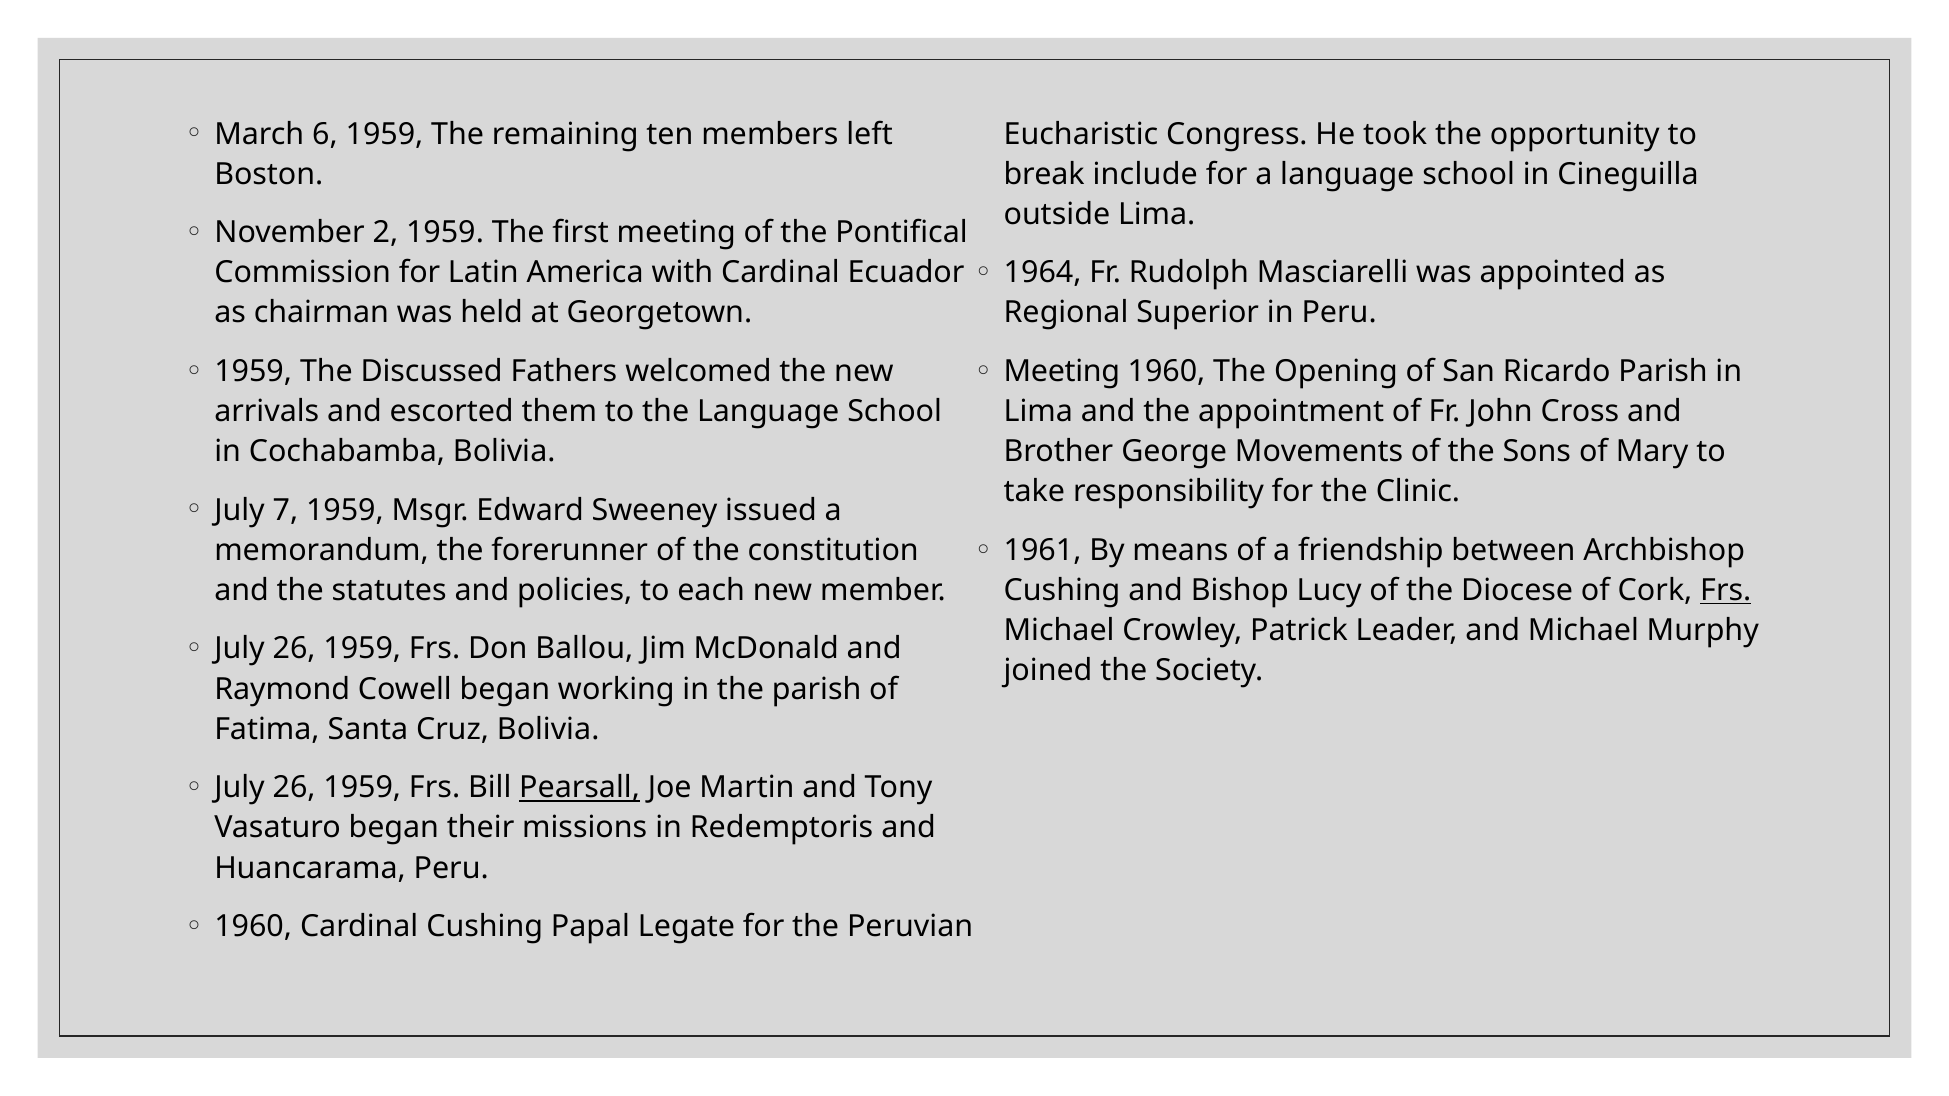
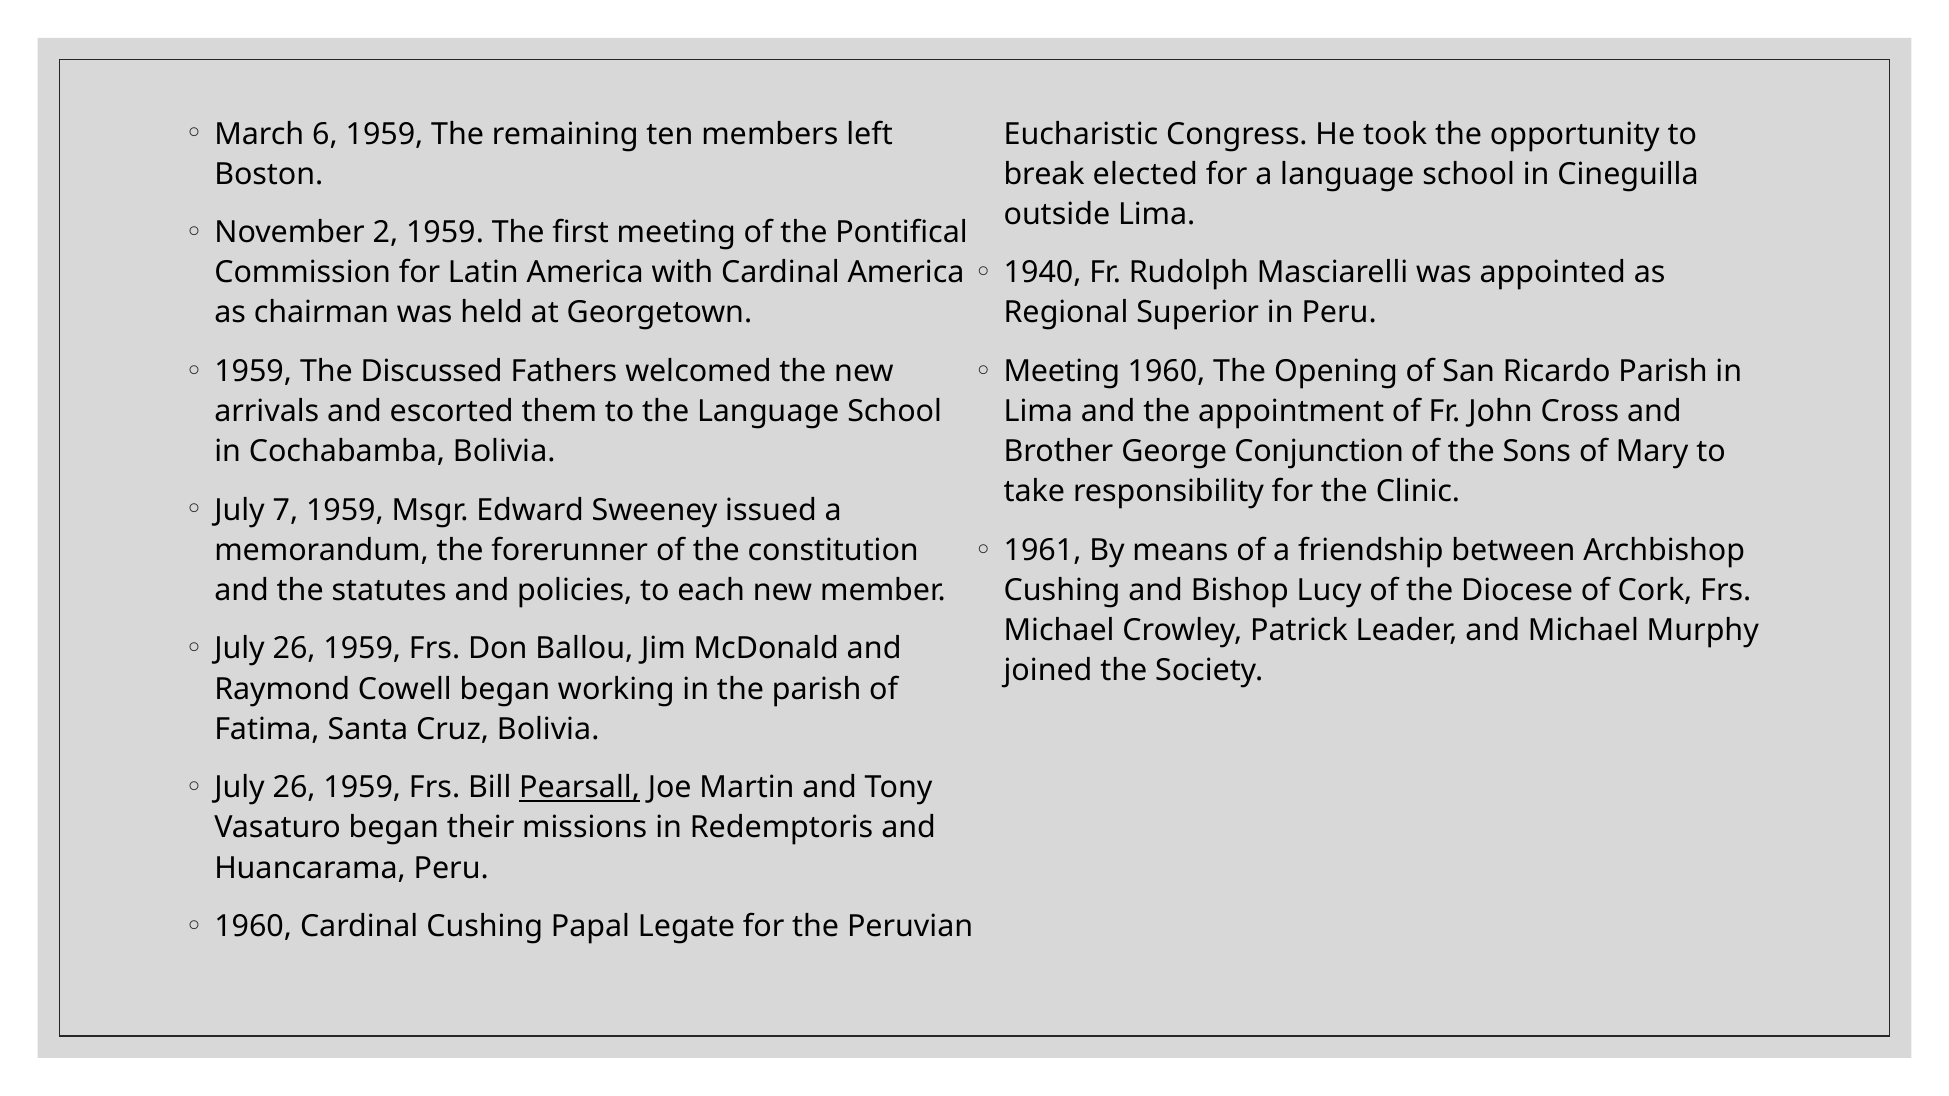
include: include -> elected
1964: 1964 -> 1940
Cardinal Ecuador: Ecuador -> America
Movements: Movements -> Conjunction
Frs at (1726, 591) underline: present -> none
